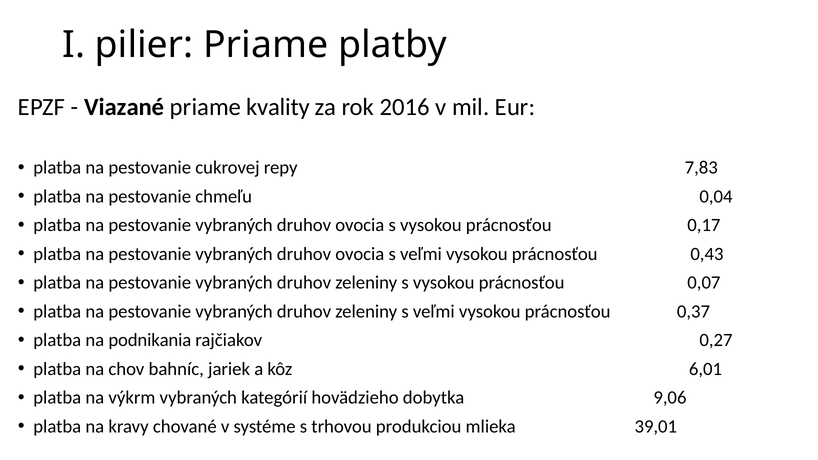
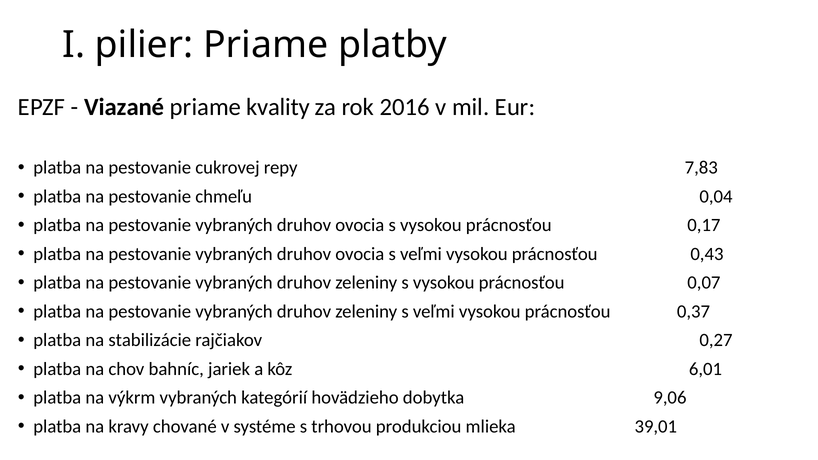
podnikania: podnikania -> stabilizácie
